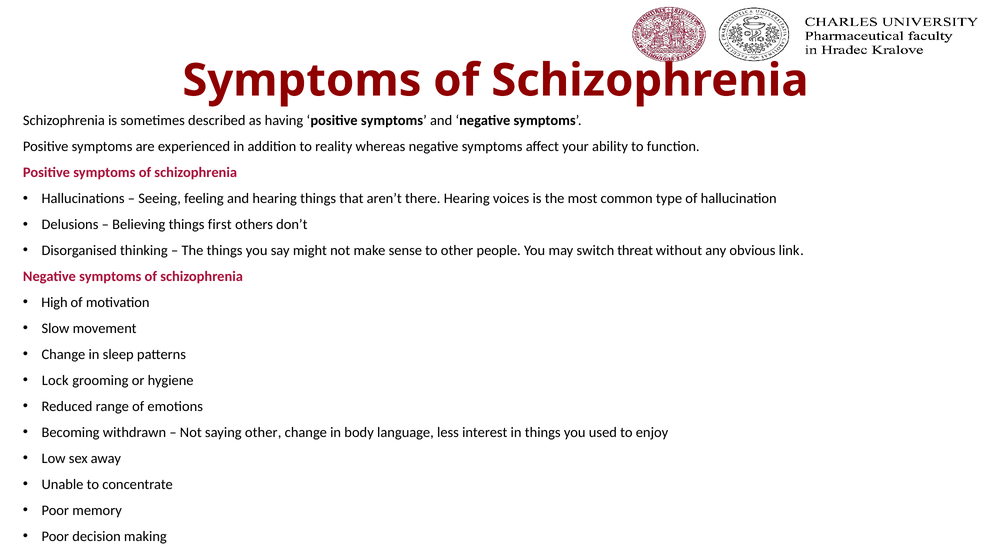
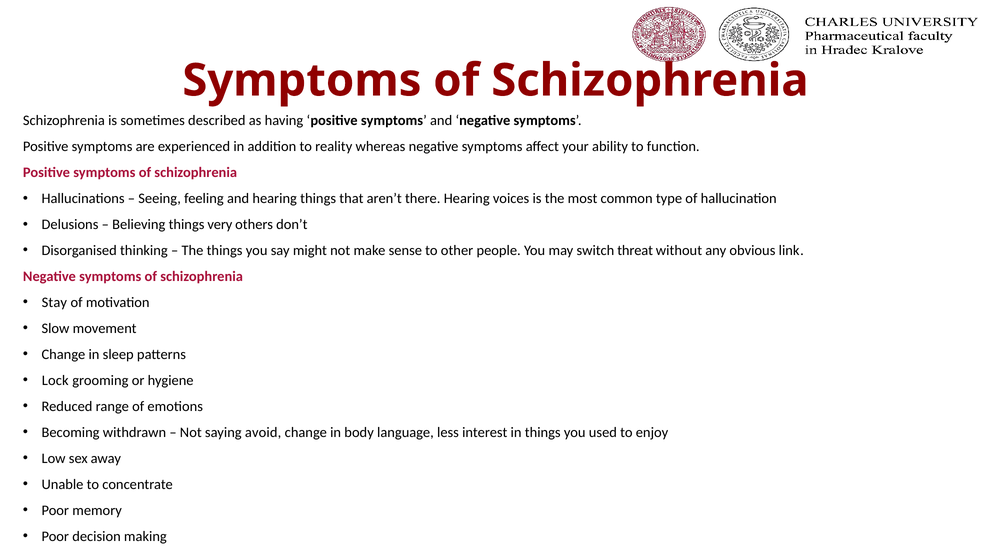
first: first -> very
High: High -> Stay
saying other: other -> avoid
